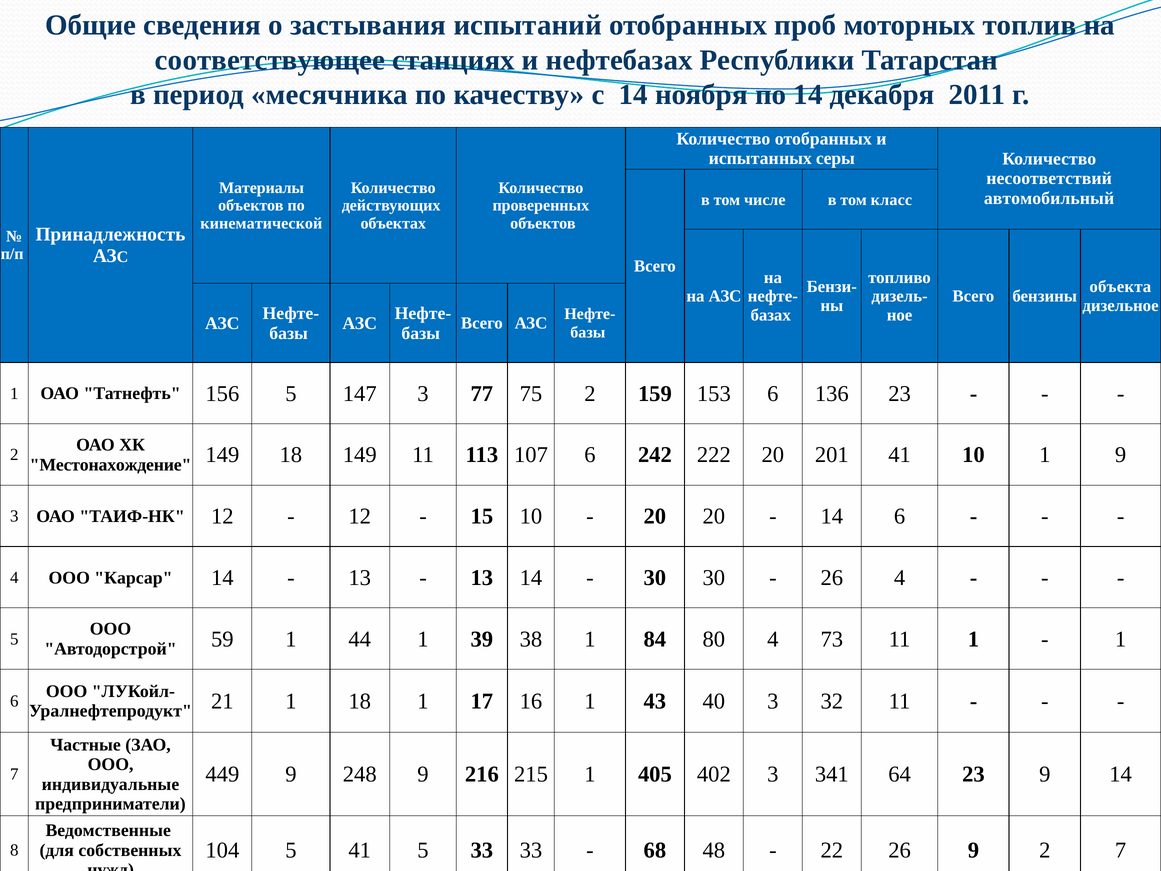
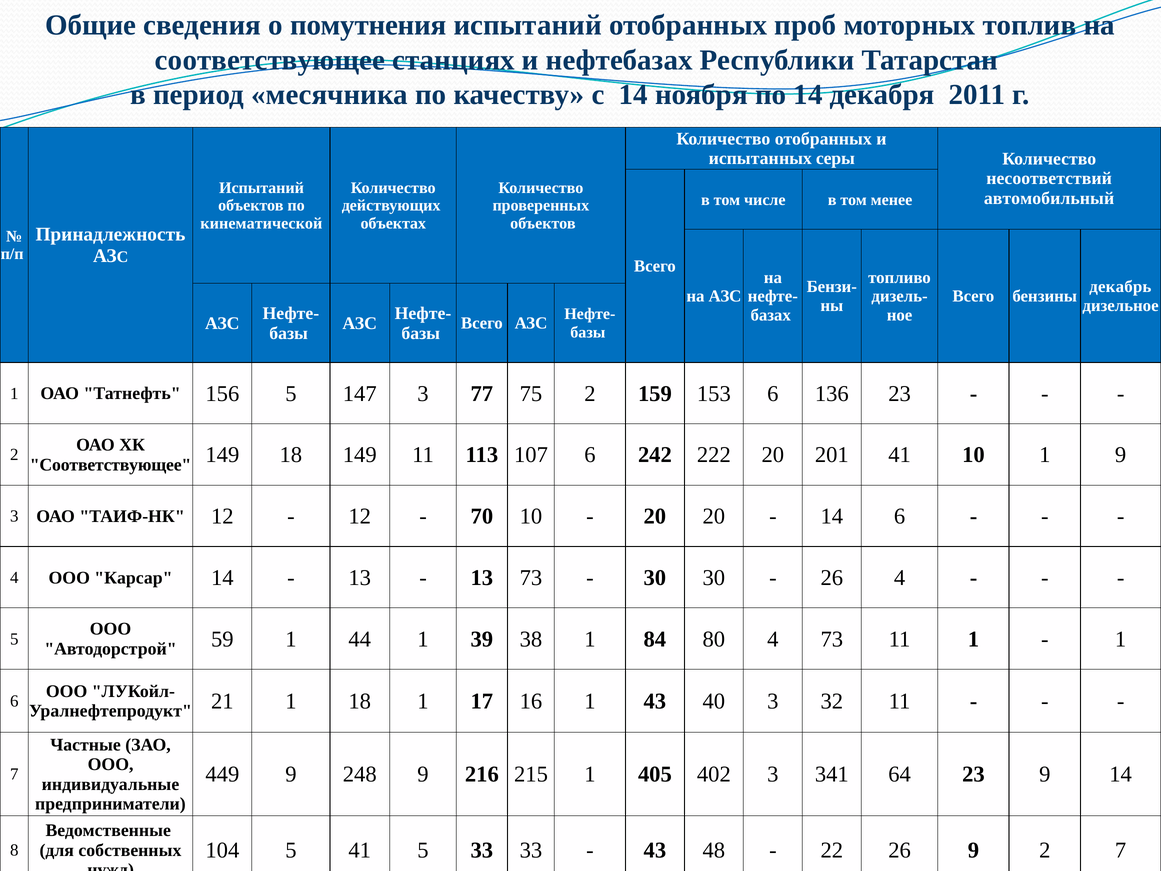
застывания: застывания -> помутнения
Материалы at (262, 188): Материалы -> Испытаний
класс: класс -> менее
объекта: объекта -> декабрь
Местонахождение at (111, 465): Местонахождение -> Соответствующее
15: 15 -> 70
13 14: 14 -> 73
68 at (655, 850): 68 -> 43
